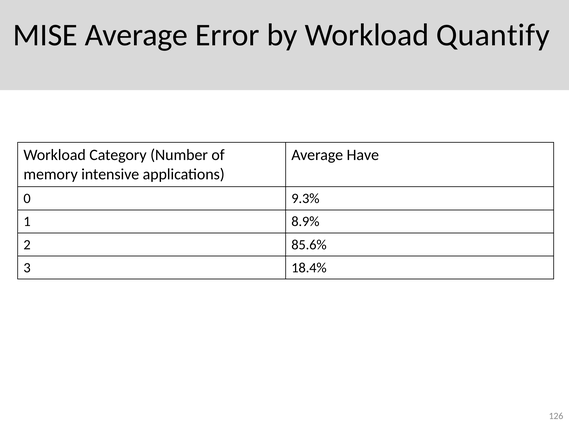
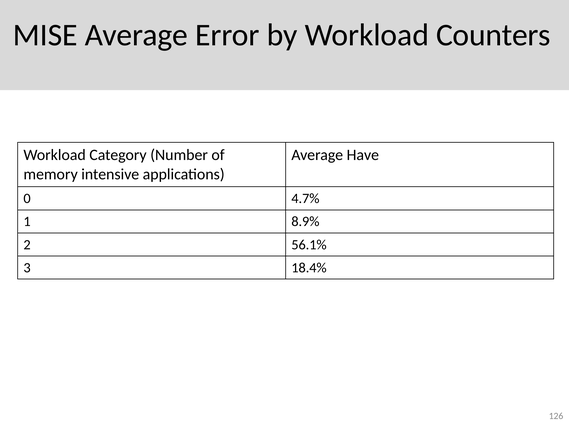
Quantify: Quantify -> Counters
9.3%: 9.3% -> 4.7%
85.6%: 85.6% -> 56.1%
